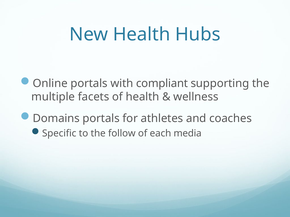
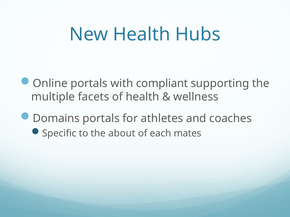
follow: follow -> about
media: media -> mates
